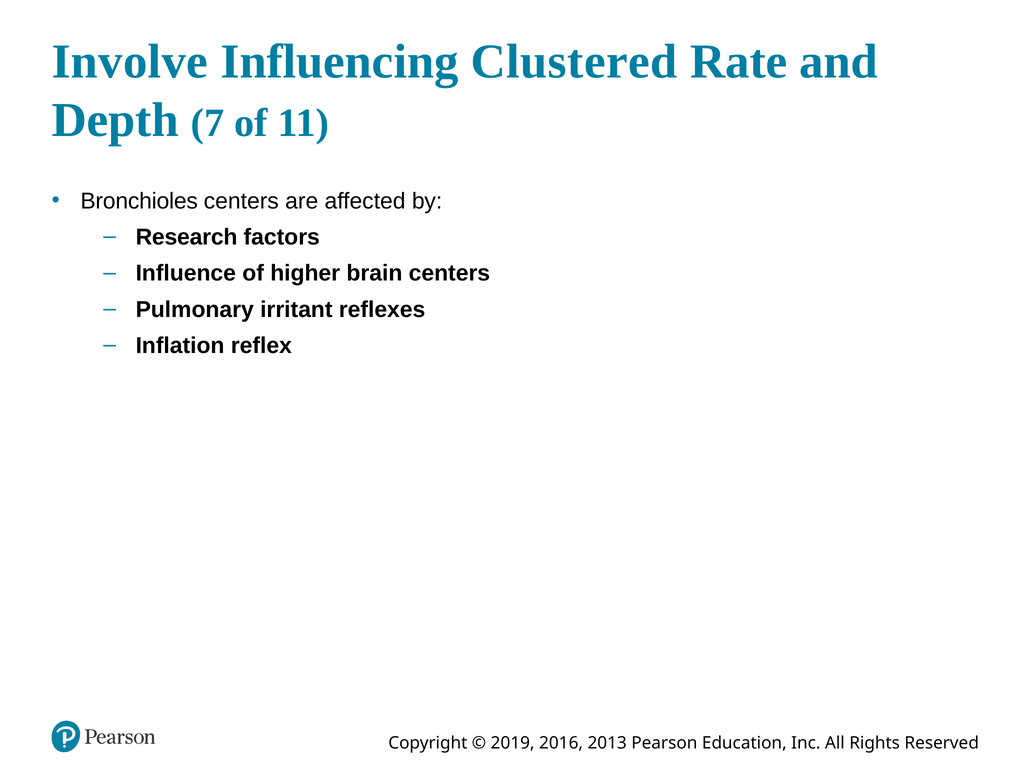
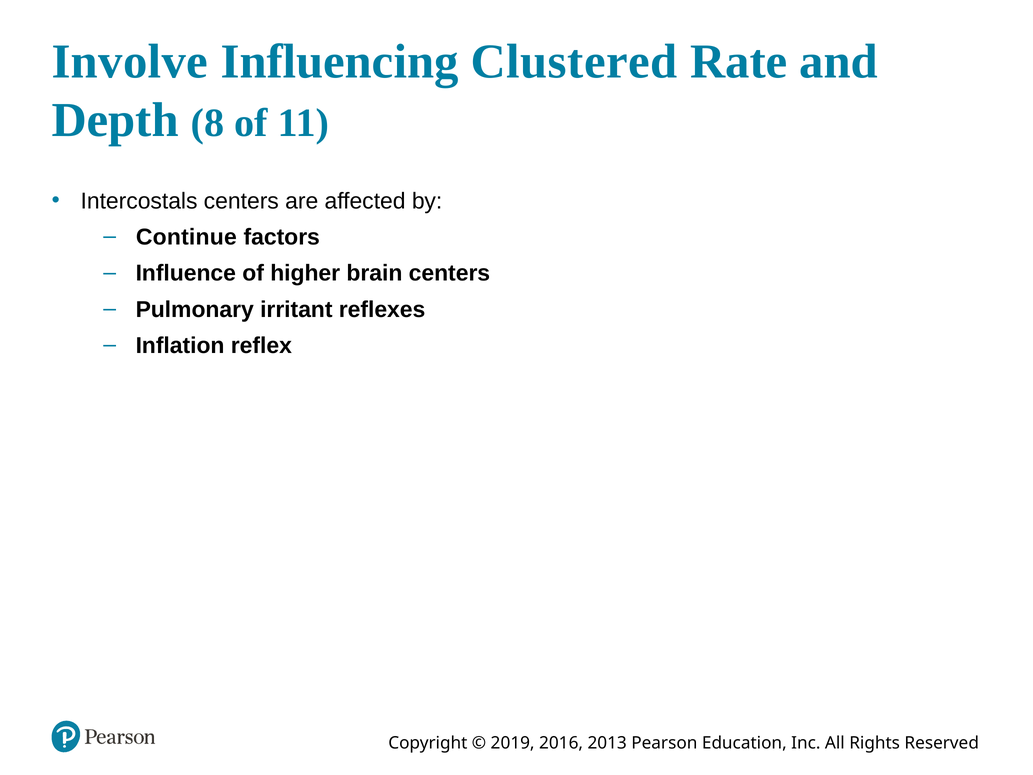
7: 7 -> 8
Bronchioles: Bronchioles -> Intercostals
Research: Research -> Continue
